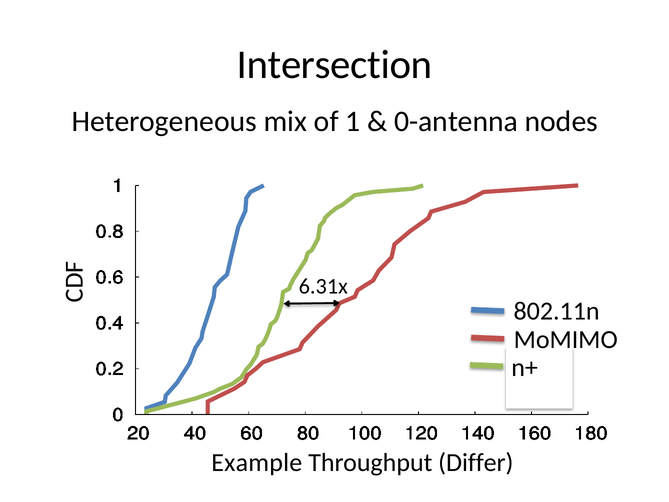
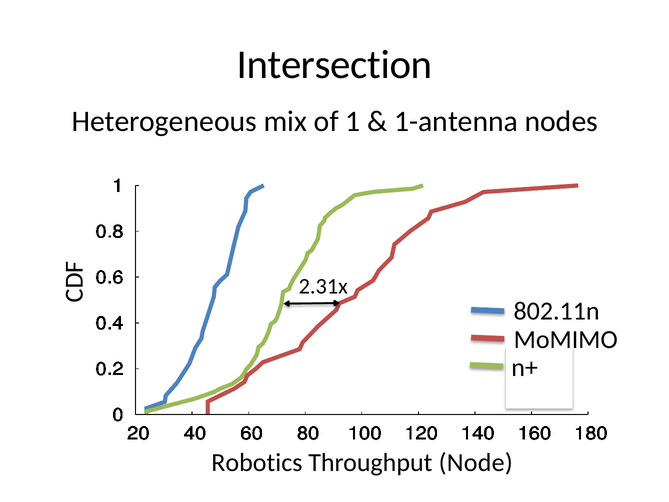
0-antenna: 0-antenna -> 1-antenna
6.31x: 6.31x -> 2.31x
Example: Example -> Robotics
Differ: Differ -> Node
